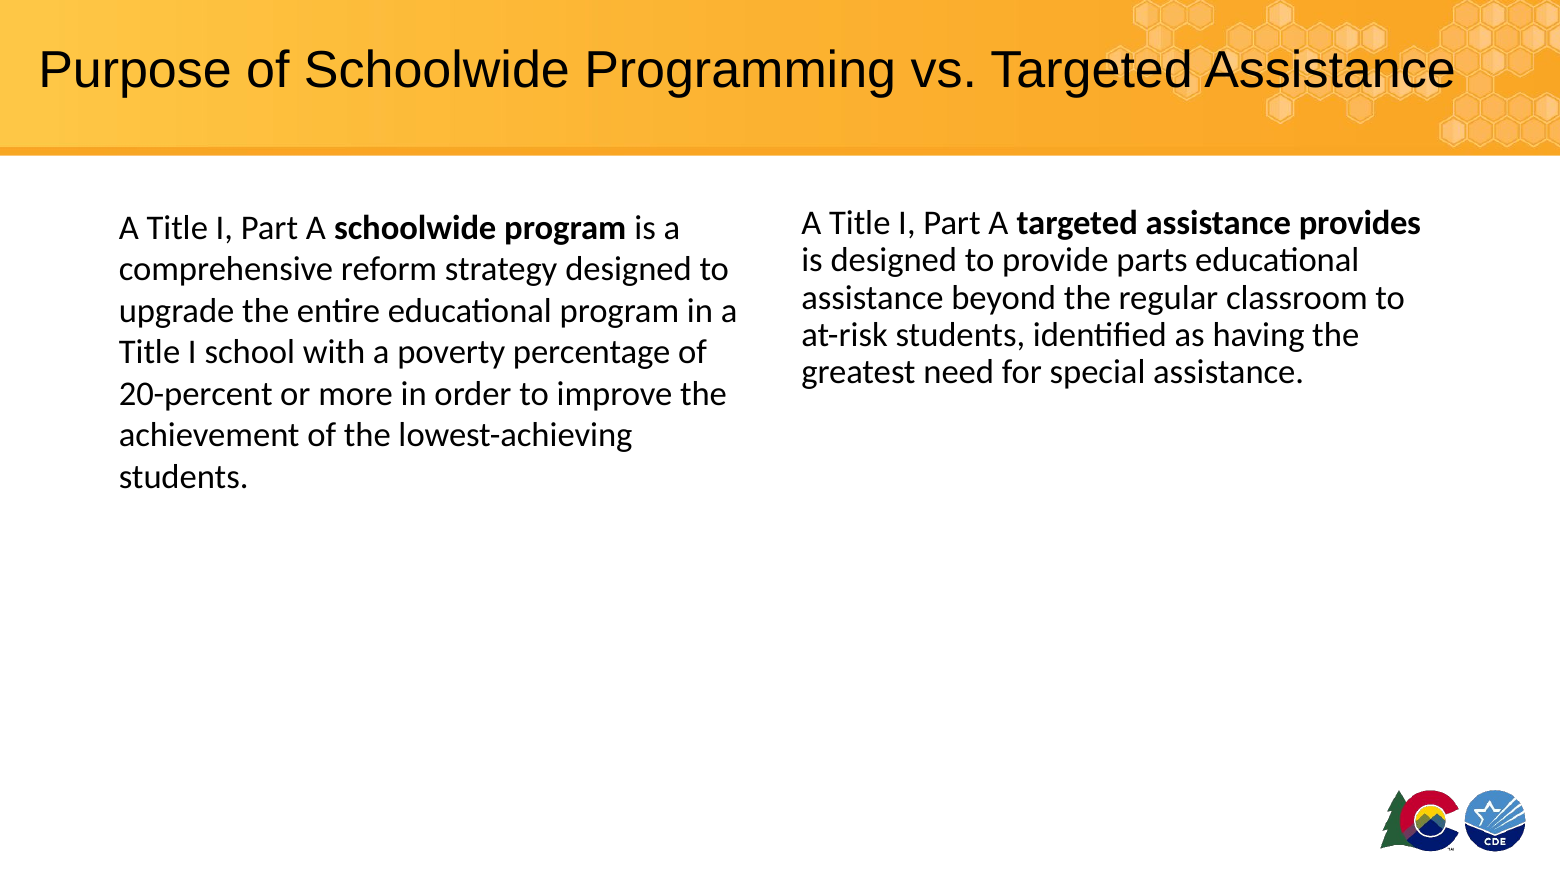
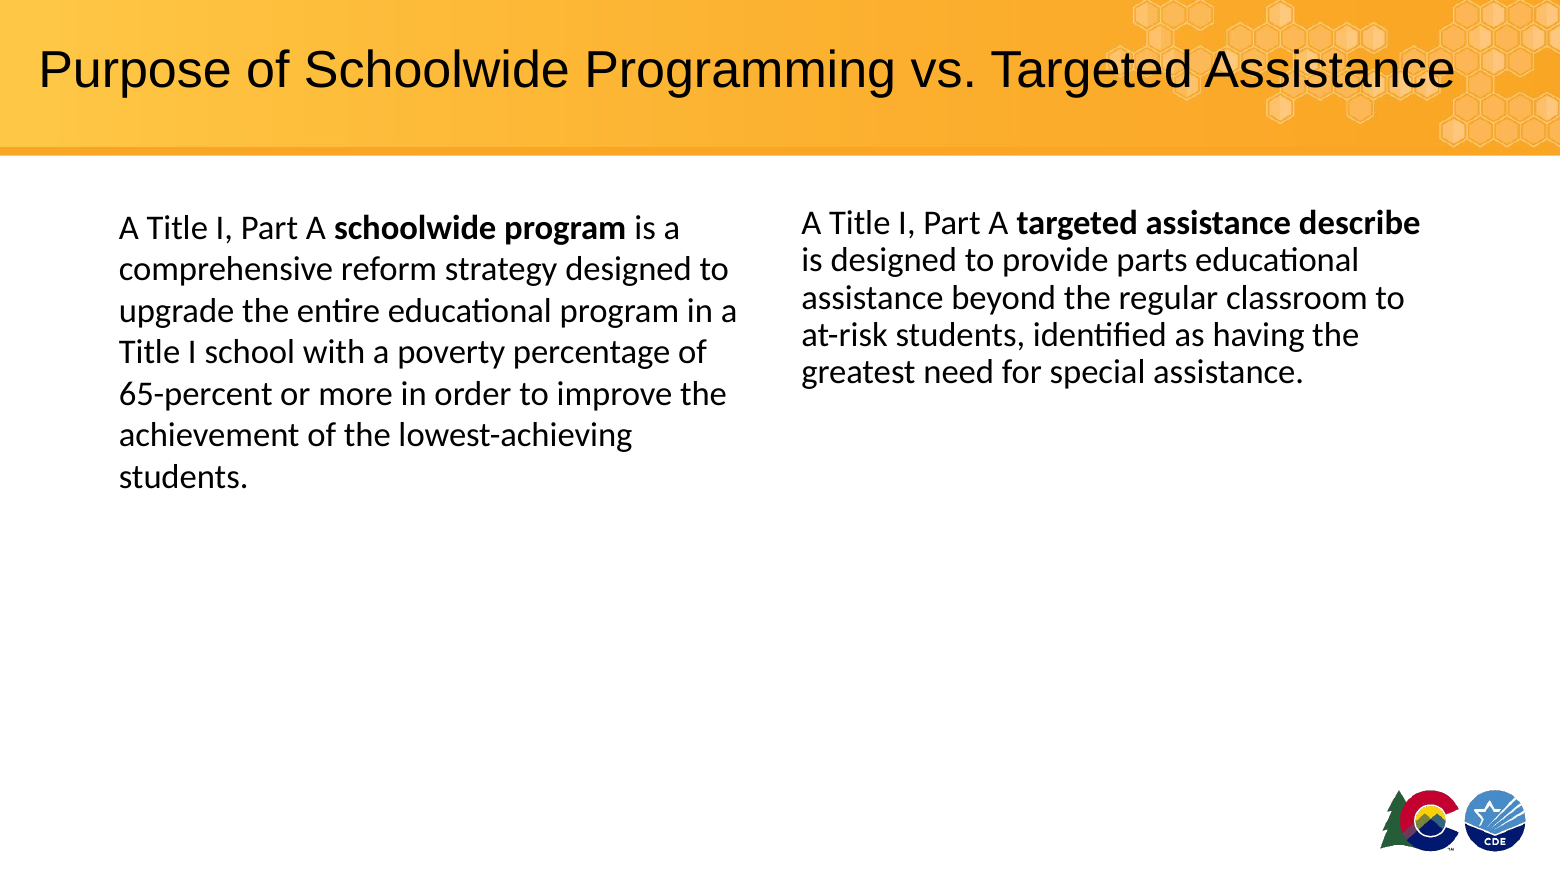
provides: provides -> describe
20-percent: 20-percent -> 65-percent
